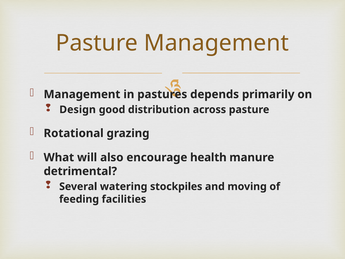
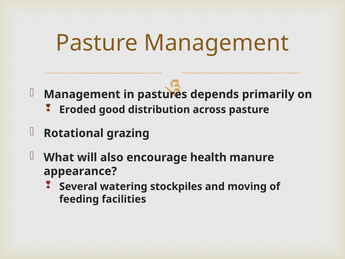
Design: Design -> Eroded
detrimental: detrimental -> appearance
